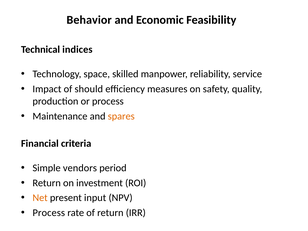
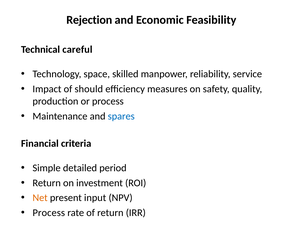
Behavior: Behavior -> Rejection
indices: indices -> careful
spares colour: orange -> blue
vendors: vendors -> detailed
